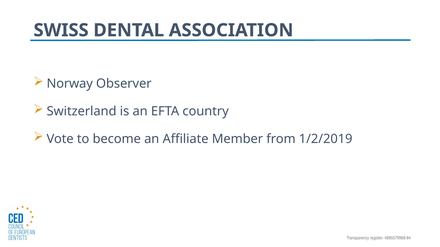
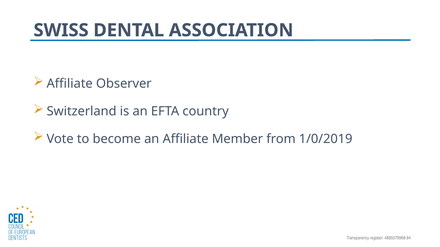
Norway at (70, 84): Norway -> Affiliate
1/2/2019: 1/2/2019 -> 1/0/2019
